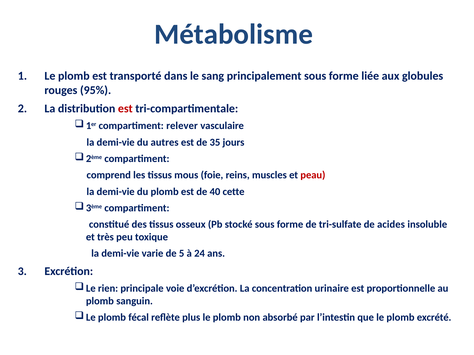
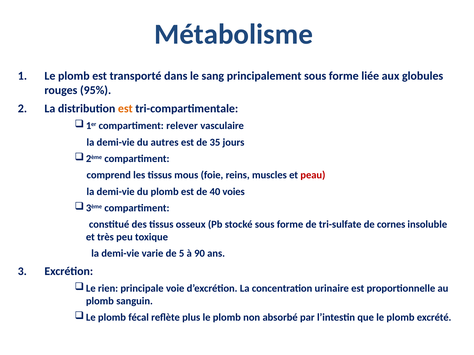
est at (125, 109) colour: red -> orange
cette: cette -> voies
acides: acides -> cornes
24: 24 -> 90
